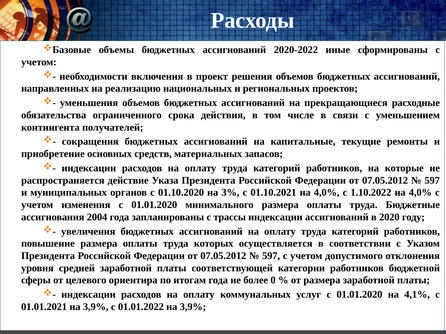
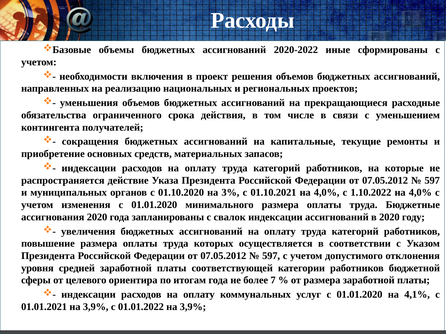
ассигнования 2004: 2004 -> 2020
трассы: трассы -> свалок
0: 0 -> 7
